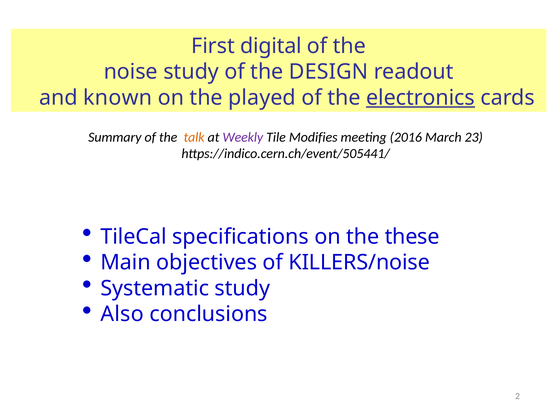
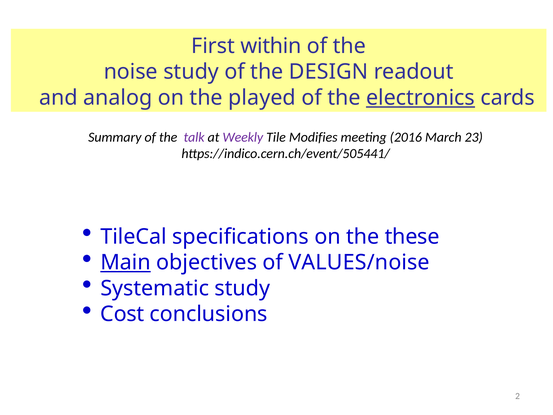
digital: digital -> within
known: known -> analog
talk colour: orange -> purple
Main underline: none -> present
KILLERS/noise: KILLERS/noise -> VALUES/noise
Also: Also -> Cost
